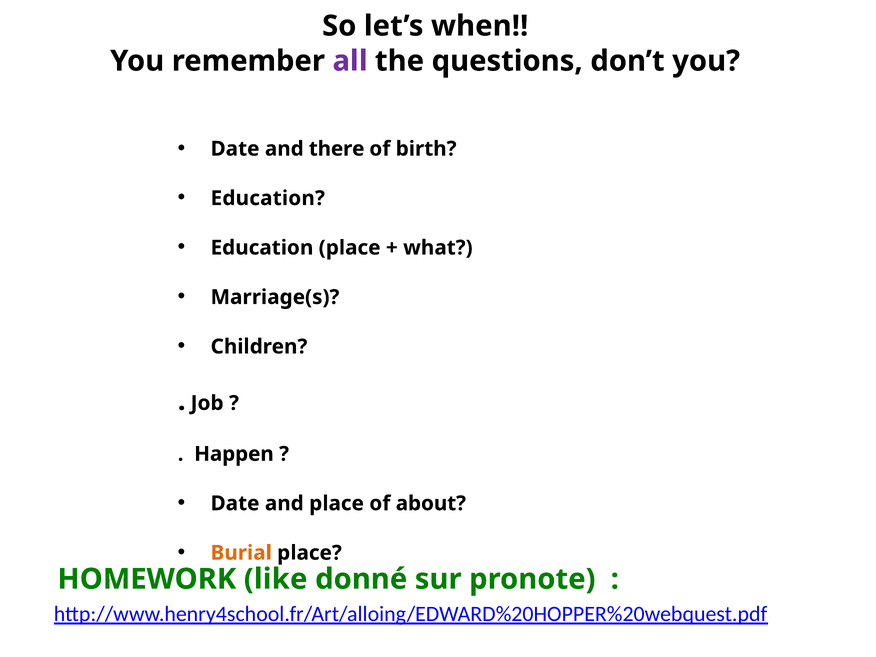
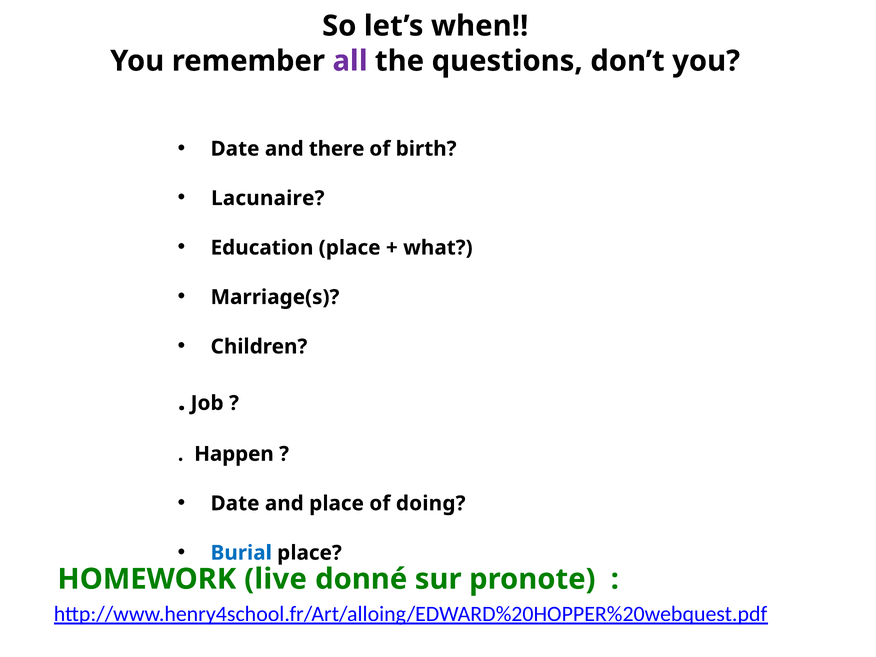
Education at (268, 198): Education -> Lacunaire
about: about -> doing
Burial colour: orange -> blue
like: like -> live
